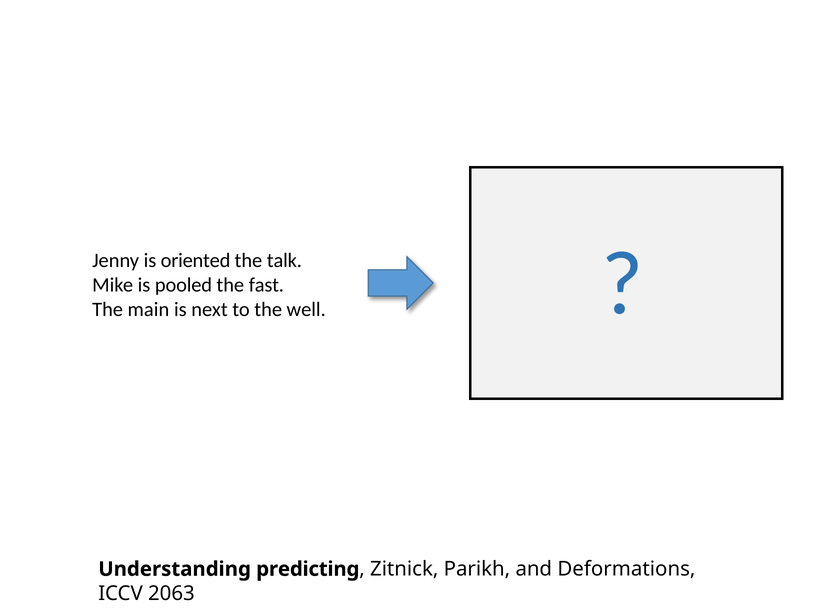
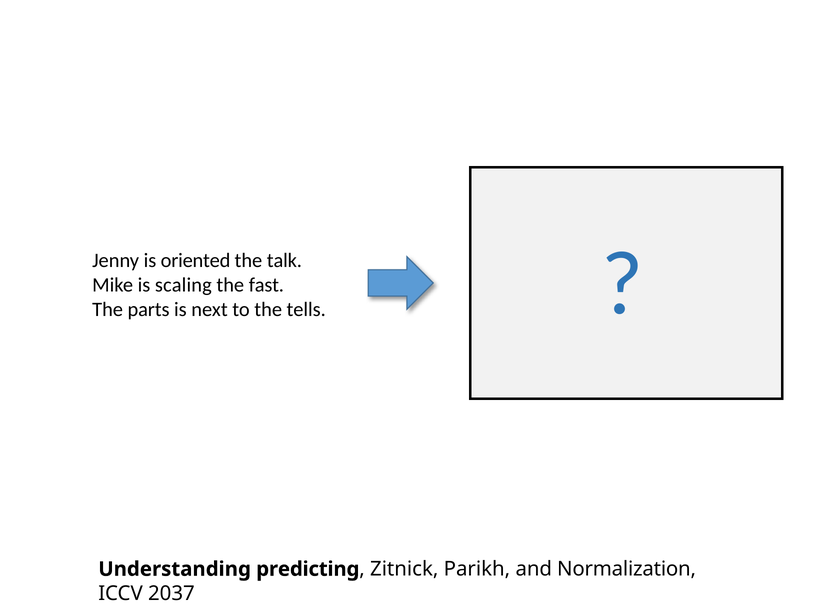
pooled: pooled -> scaling
main: main -> parts
well: well -> tells
Deformations: Deformations -> Normalization
2063: 2063 -> 2037
